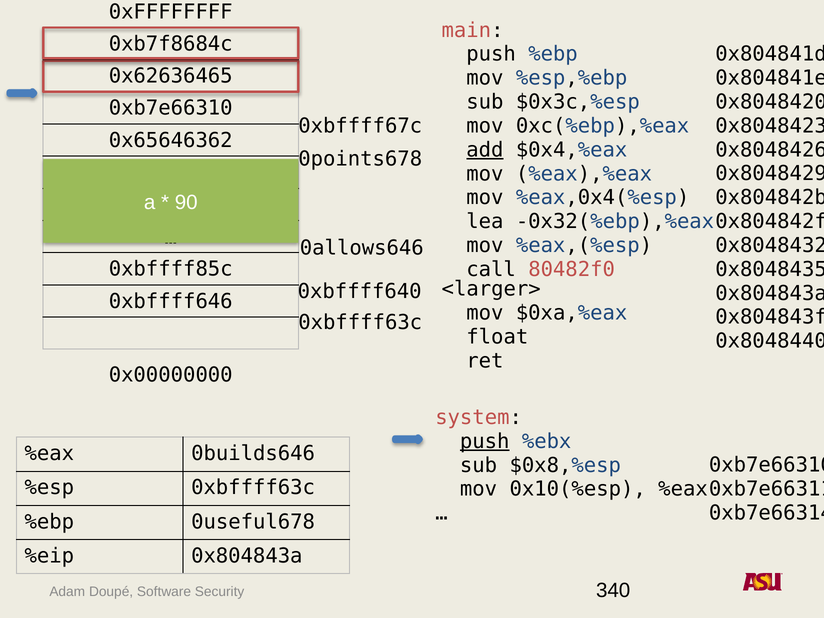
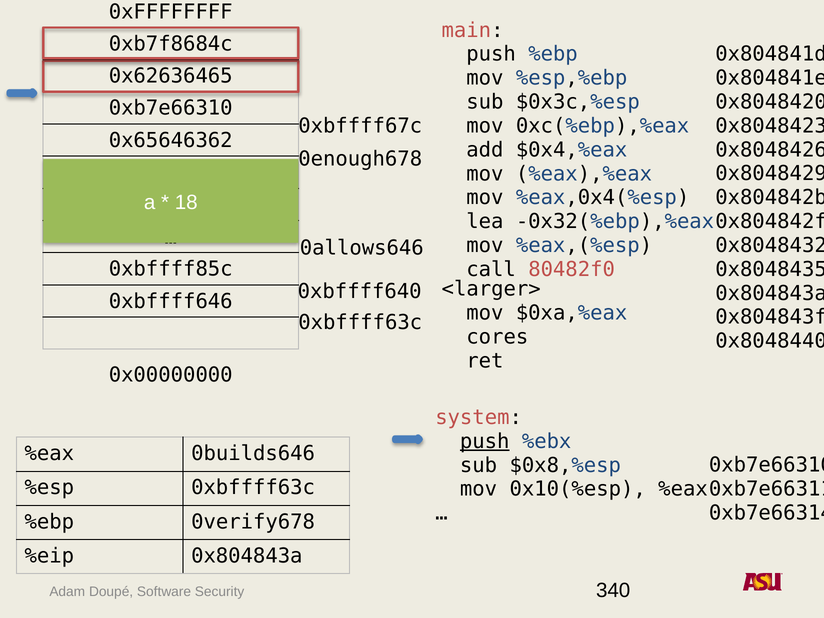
add underline: present -> none
0points678: 0points678 -> 0enough678
90: 90 -> 18
float: float -> cores
0useful678: 0useful678 -> 0verify678
